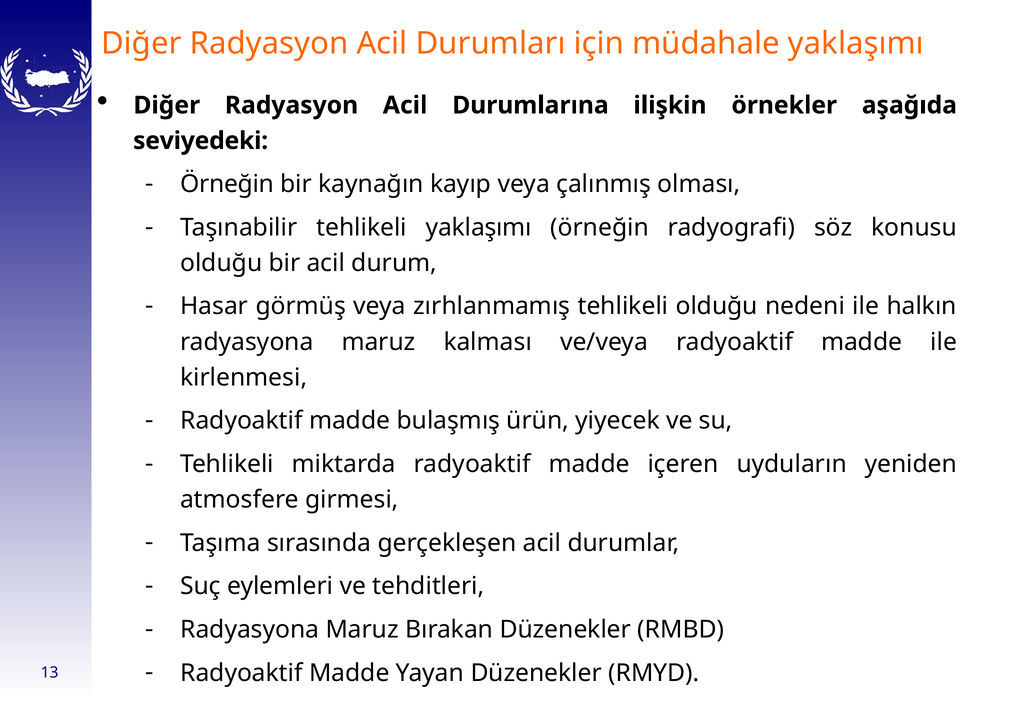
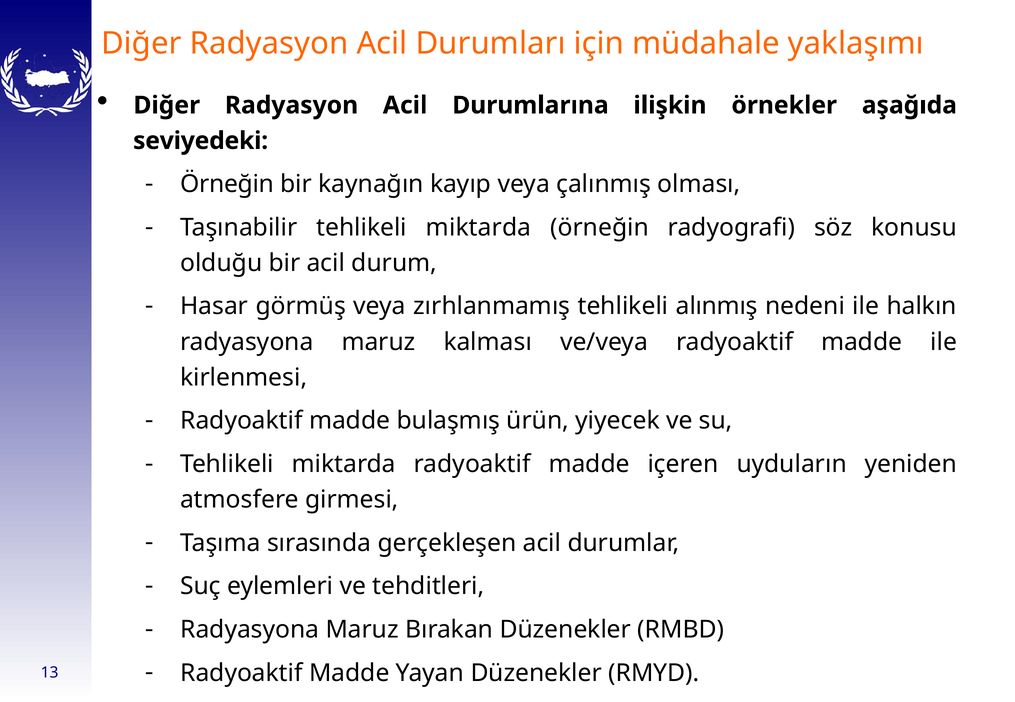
Taşınabilir tehlikeli yaklaşımı: yaklaşımı -> miktarda
tehlikeli olduğu: olduğu -> alınmış
